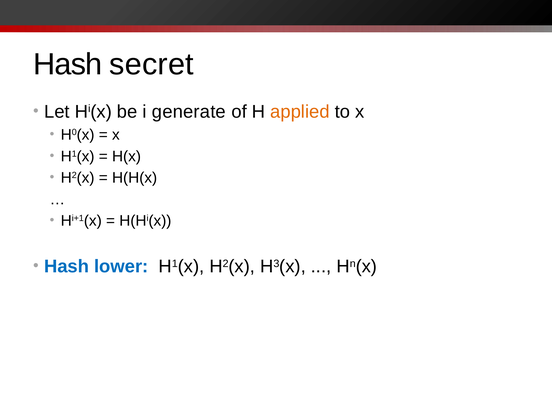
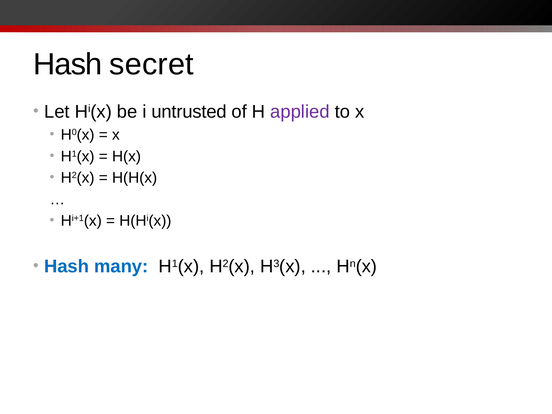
generate: generate -> untrusted
applied colour: orange -> purple
lower: lower -> many
